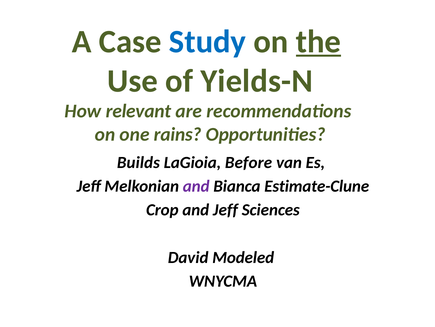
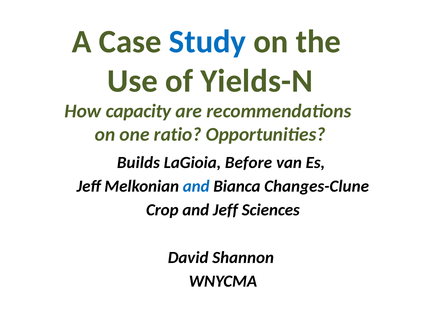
the underline: present -> none
relevant: relevant -> capacity
rains: rains -> ratio
and at (196, 186) colour: purple -> blue
Estimate-Clune: Estimate-Clune -> Changes-Clune
Modeled: Modeled -> Shannon
